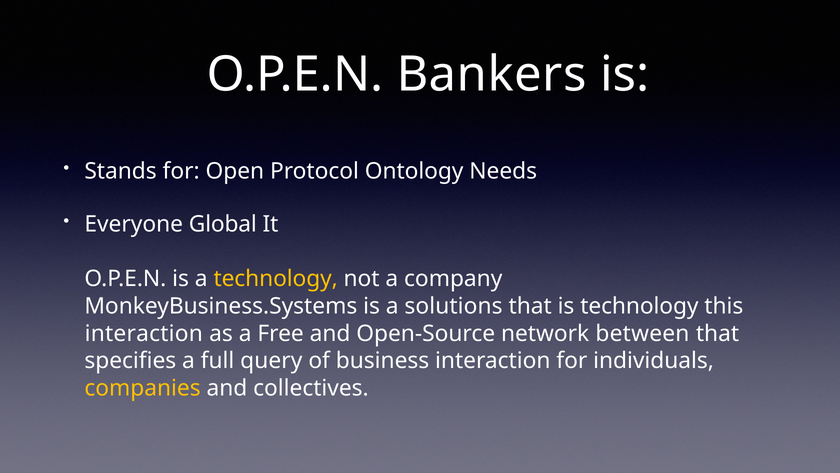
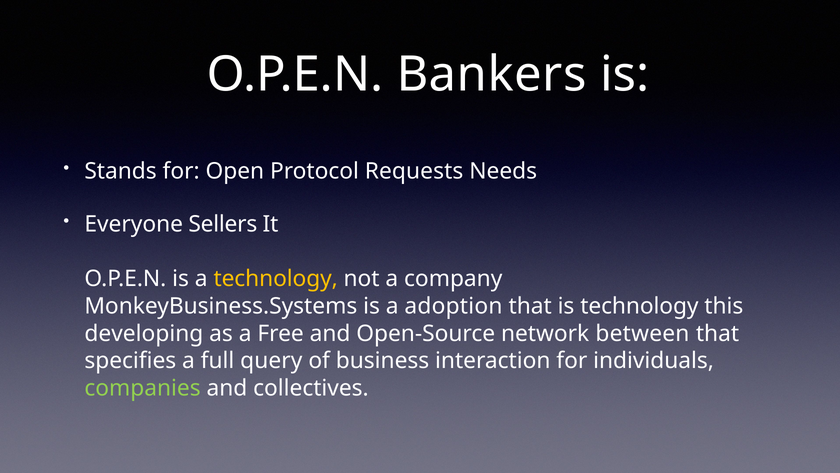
Ontology: Ontology -> Requests
Global: Global -> Sellers
solutions: solutions -> adoption
interaction at (144, 333): interaction -> developing
companies colour: yellow -> light green
